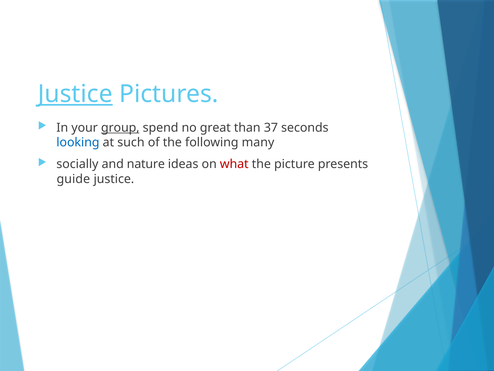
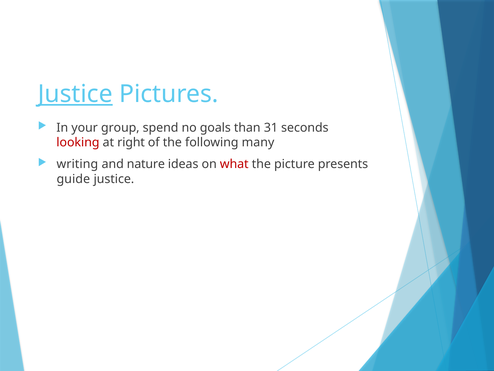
group underline: present -> none
great: great -> goals
37: 37 -> 31
looking colour: blue -> red
such: such -> right
socially: socially -> writing
